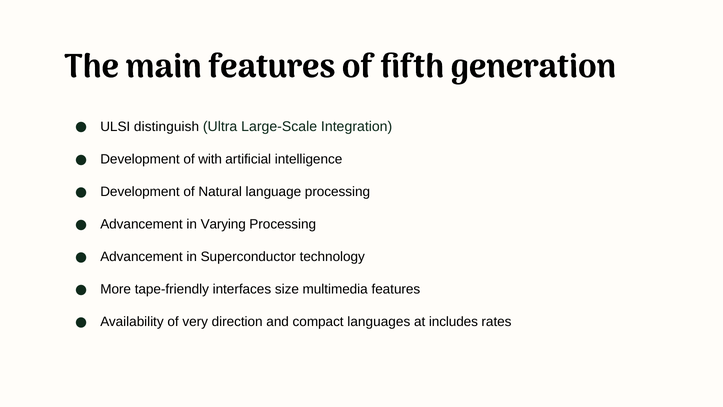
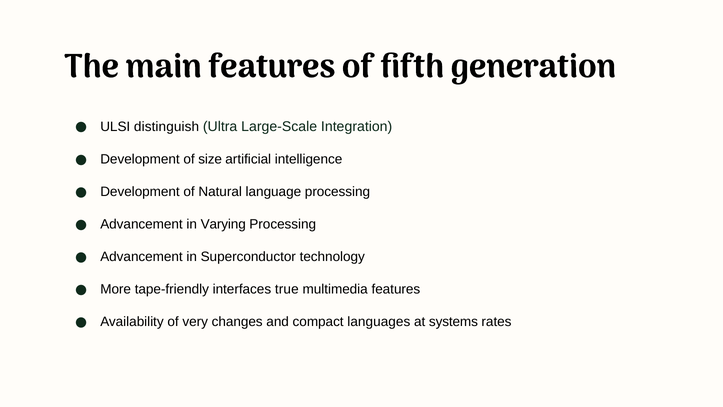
with: with -> size
size: size -> true
direction: direction -> changes
includes: includes -> systems
